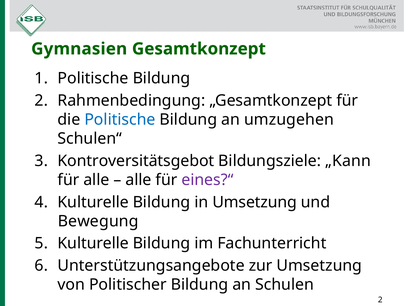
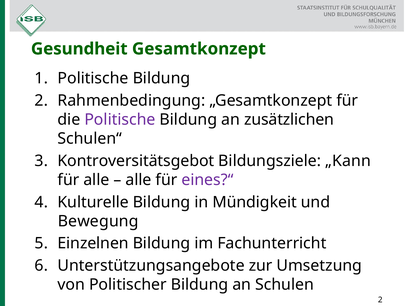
Gymnasien: Gymnasien -> Gesundheit
Politische at (120, 120) colour: blue -> purple
umzugehen: umzugehen -> zusätzlichen
in Umsetzung: Umsetzung -> Mündigkeit
Kulturelle at (93, 243): Kulturelle -> Einzelnen
